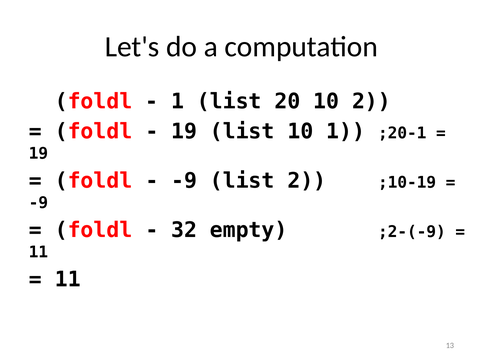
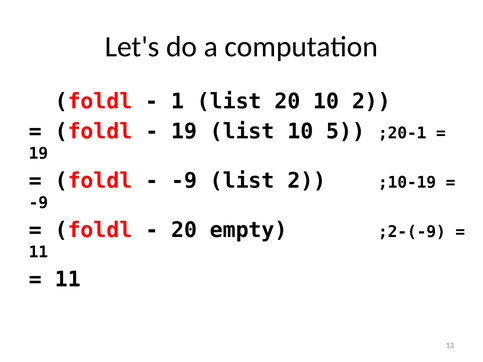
10 1: 1 -> 5
32 at (184, 230): 32 -> 20
